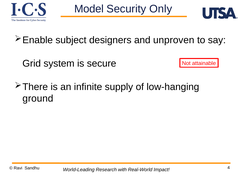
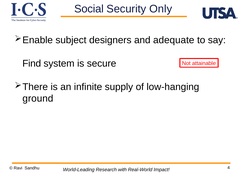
Model: Model -> Social
unproven: unproven -> adequate
Grid: Grid -> Find
